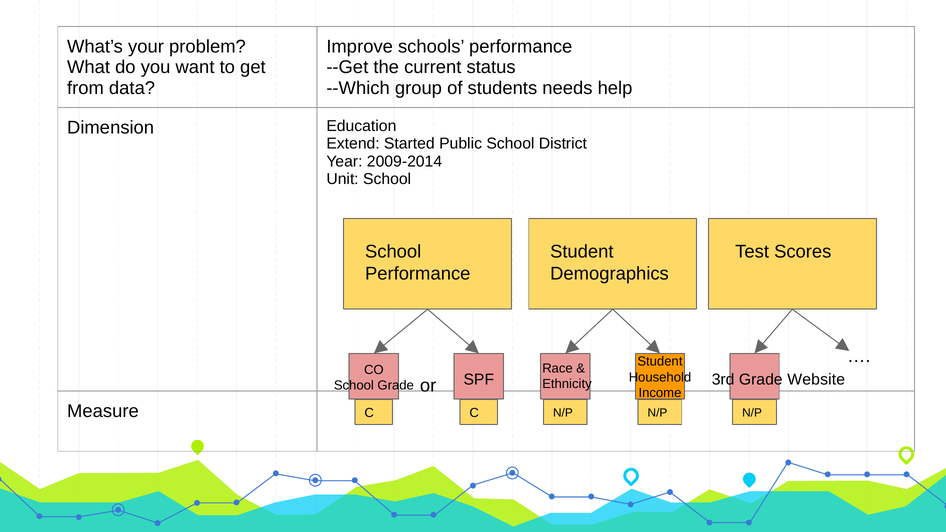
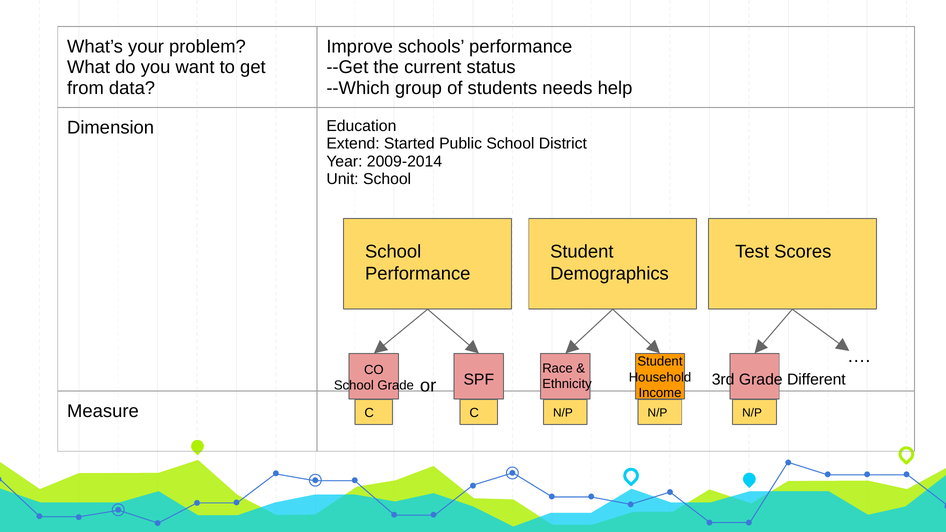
Website: Website -> Different
